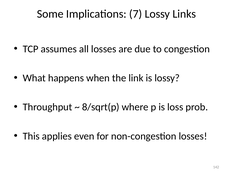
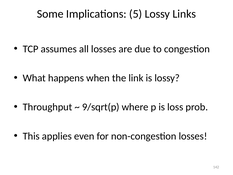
7: 7 -> 5
8/sqrt(p: 8/sqrt(p -> 9/sqrt(p
